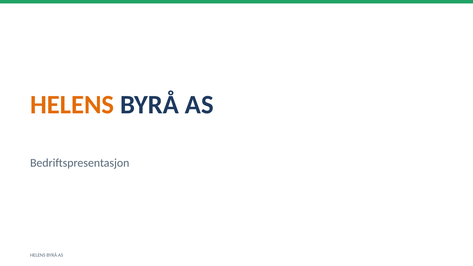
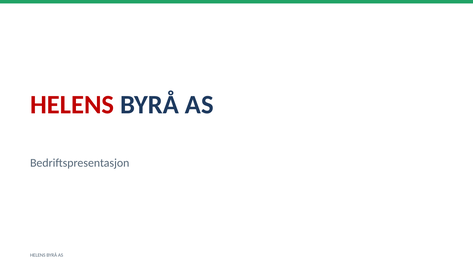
HELENS at (72, 105) colour: orange -> red
